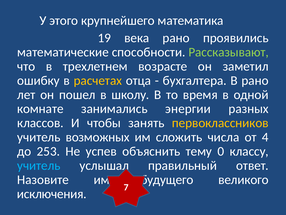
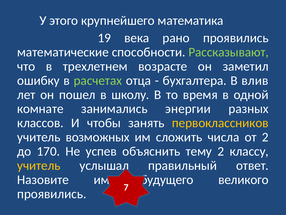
расчетах colour: yellow -> light green
В рано: рано -> влив
от 4: 4 -> 2
253: 253 -> 170
тему 0: 0 -> 2
учитель at (39, 165) colour: light blue -> yellow
исключения at (52, 194): исключения -> проявились
